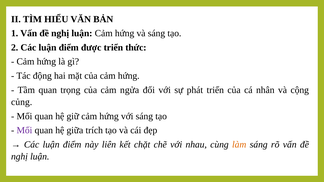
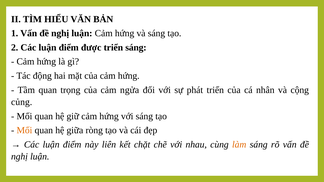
triển thức: thức -> sáng
Mối at (24, 131) colour: purple -> orange
trích: trích -> ròng
